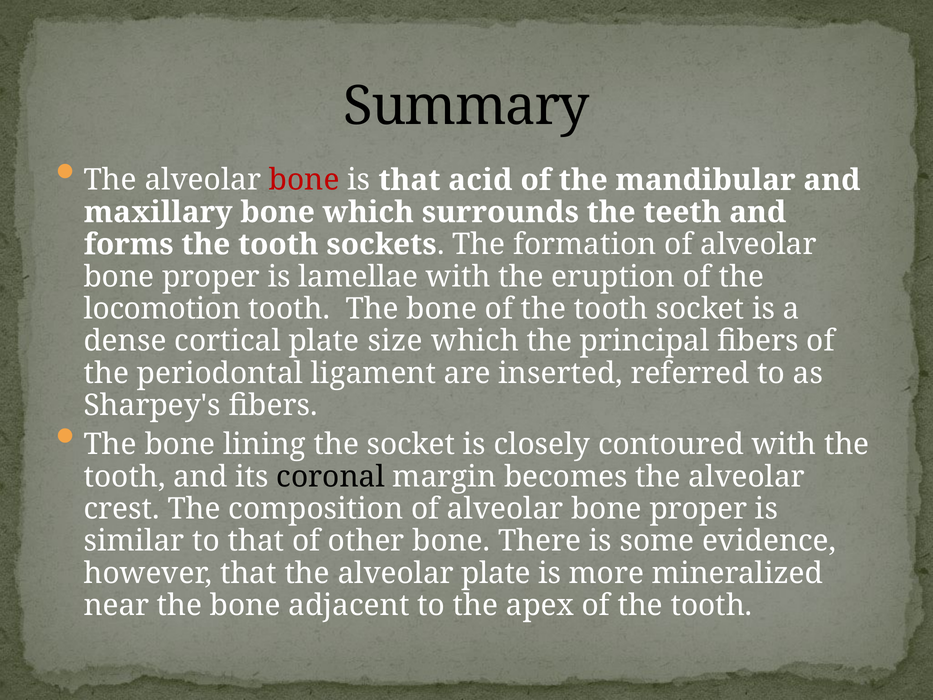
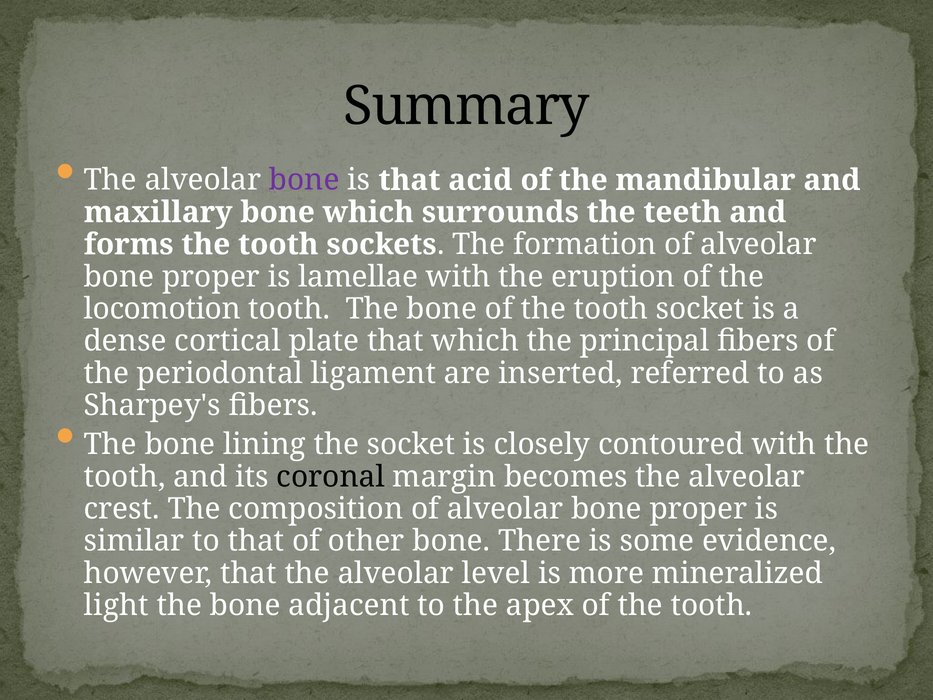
bone at (304, 180) colour: red -> purple
plate size: size -> that
alveolar plate: plate -> level
near: near -> light
